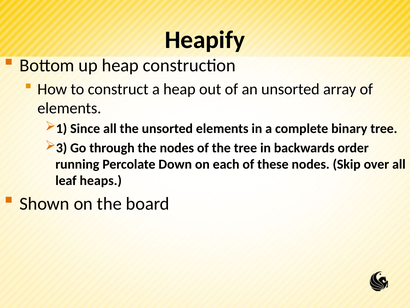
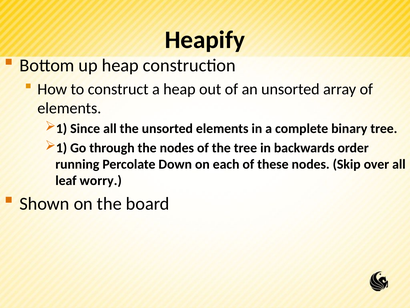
3 at (62, 148): 3 -> 1
heaps: heaps -> worry
